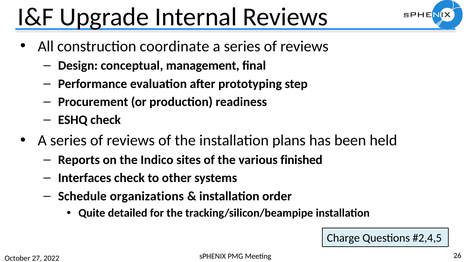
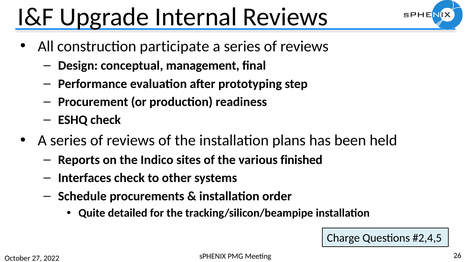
coordinate: coordinate -> participate
organizations: organizations -> procurements
